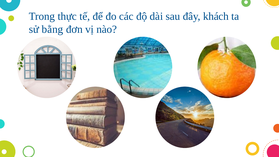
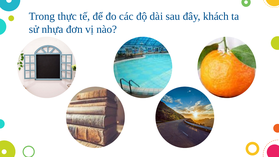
bằng: bằng -> nhựa
